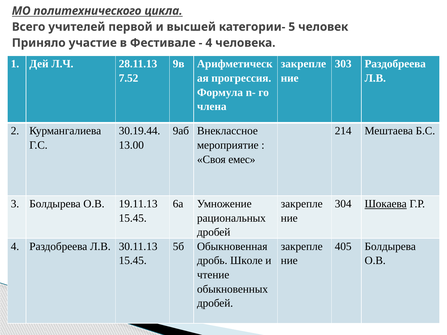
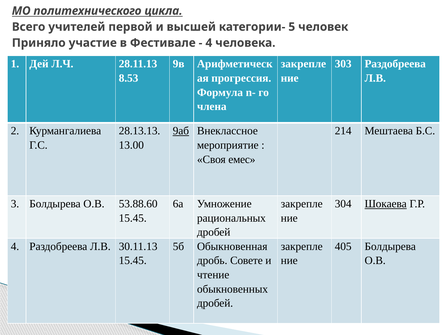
7.52: 7.52 -> 8.53
30.19.44: 30.19.44 -> 28.13.13
9аб underline: none -> present
19.11.13: 19.11.13 -> 53.88.60
Школе: Школе -> Совете
